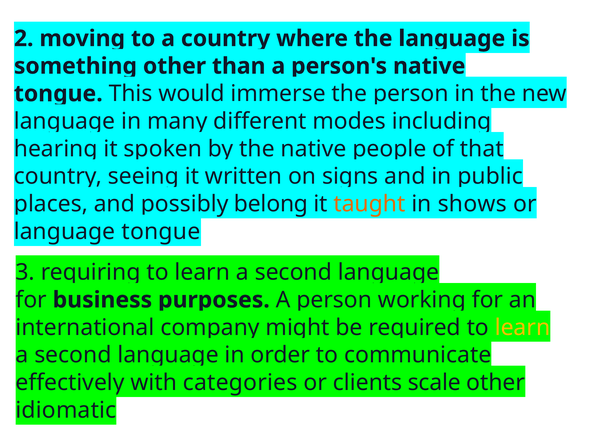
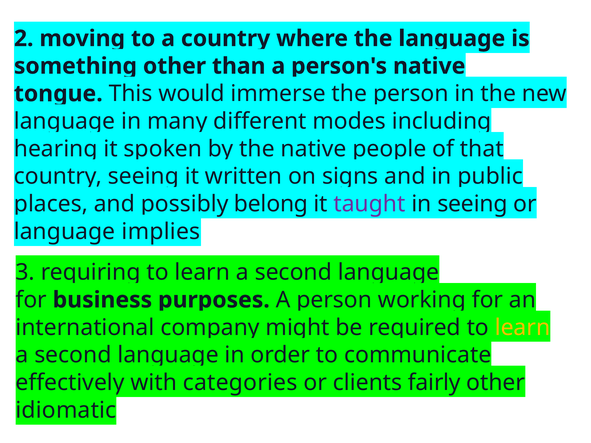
taught colour: orange -> purple
in shows: shows -> seeing
language tongue: tongue -> implies
scale: scale -> fairly
